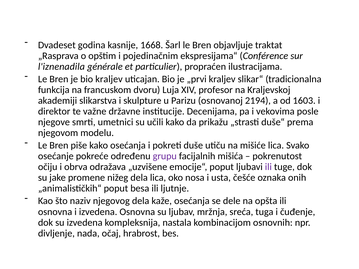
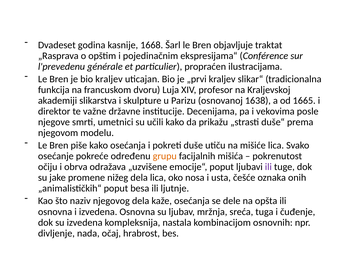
l'iznenadila: l'iznenadila -> l'prevedenu
2194: 2194 -> 1638
1603: 1603 -> 1665
grupu colour: purple -> orange
